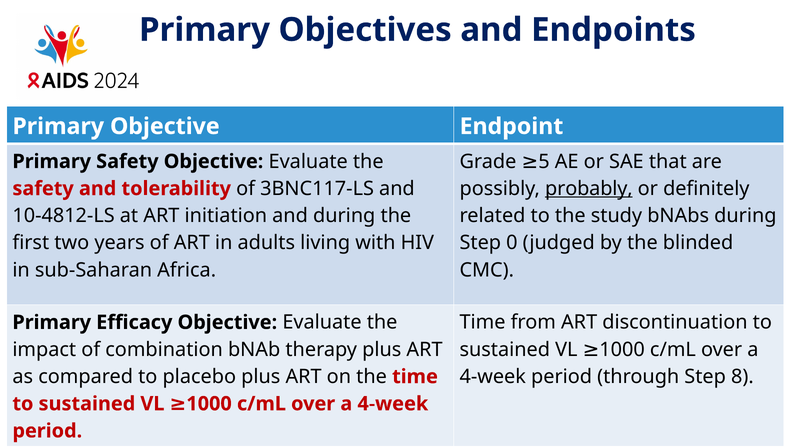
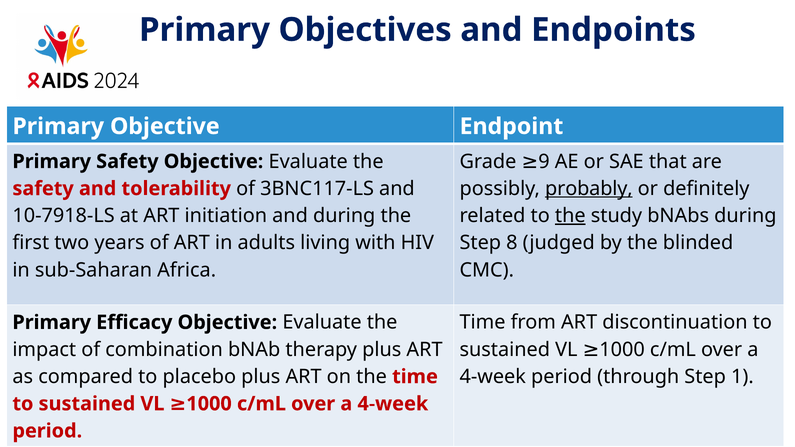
5: 5 -> 9
10-4812-LS: 10-4812-LS -> 10-7918-LS
the at (570, 216) underline: none -> present
0: 0 -> 8
8: 8 -> 1
